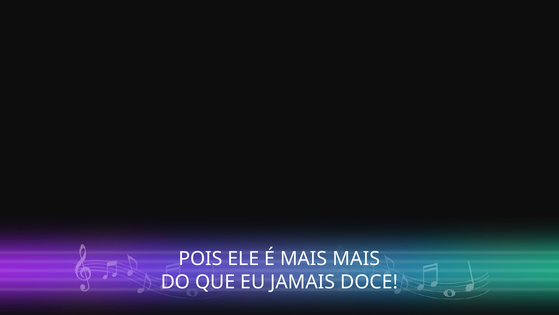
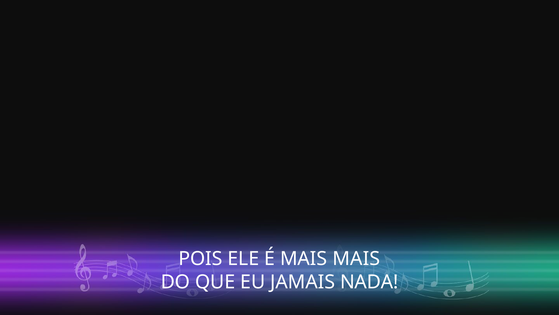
DOCE: DOCE -> NADA
